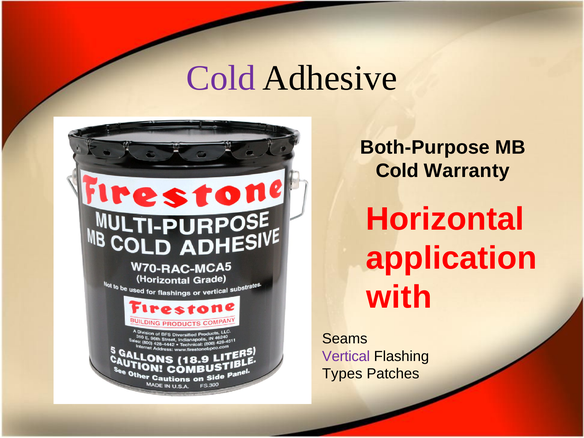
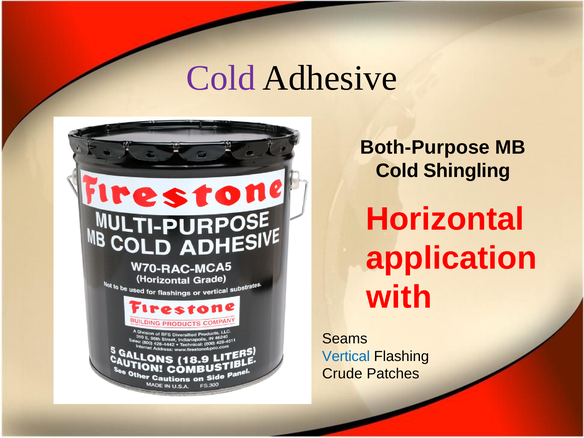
Warranty: Warranty -> Shingling
Vertical colour: purple -> blue
Types: Types -> Crude
